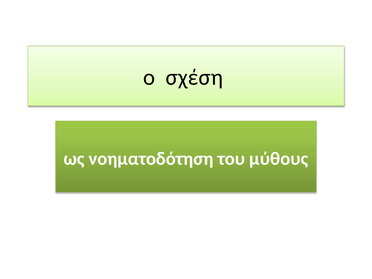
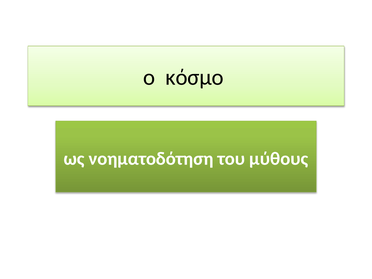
σχέση: σχέση -> κόσμο
